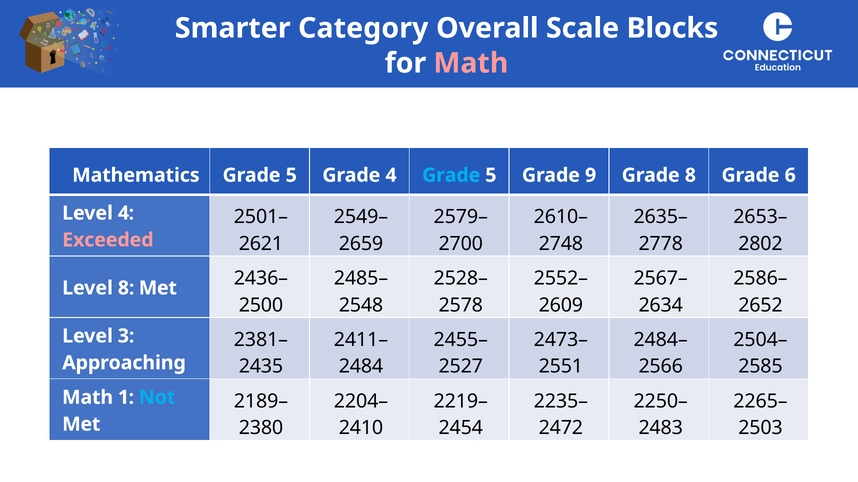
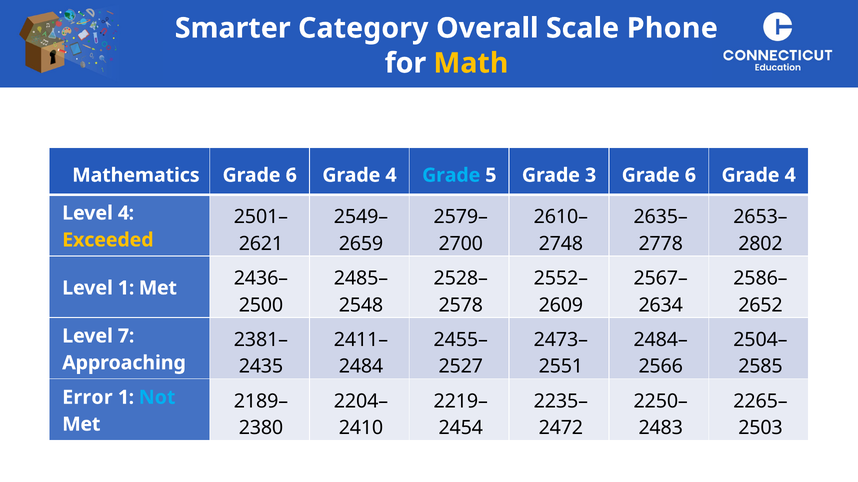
Blocks: Blocks -> Phone
Math at (471, 63) colour: pink -> yellow
Mathematics Grade 5: 5 -> 6
9: 9 -> 3
8 at (690, 175): 8 -> 6
6 at (790, 175): 6 -> 4
Exceeded colour: pink -> yellow
Level 8: 8 -> 1
3: 3 -> 7
Math at (88, 398): Math -> Error
